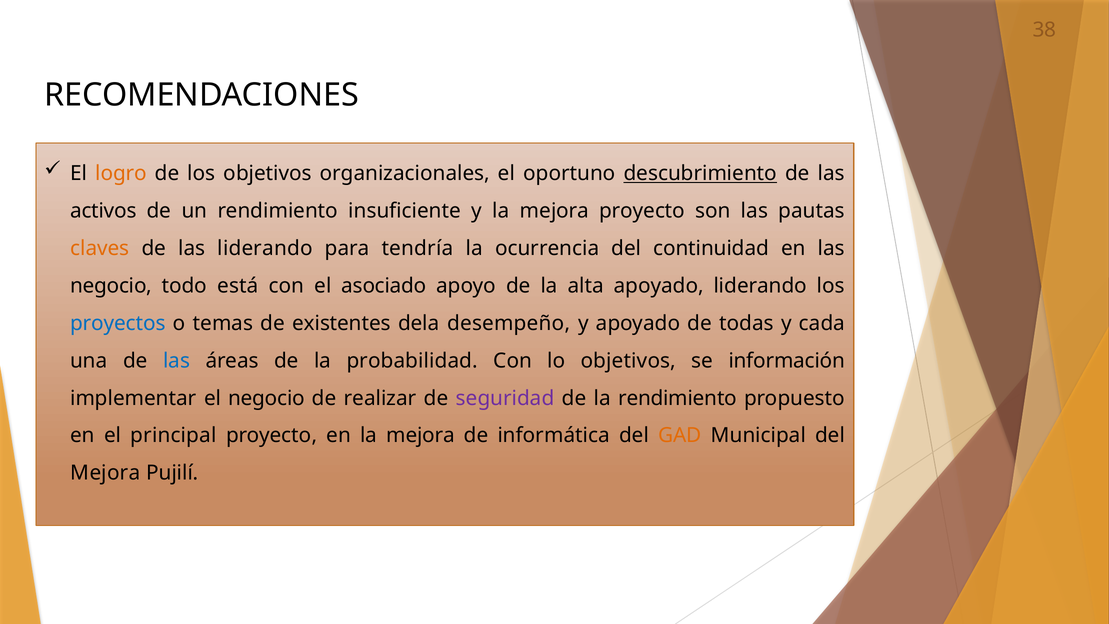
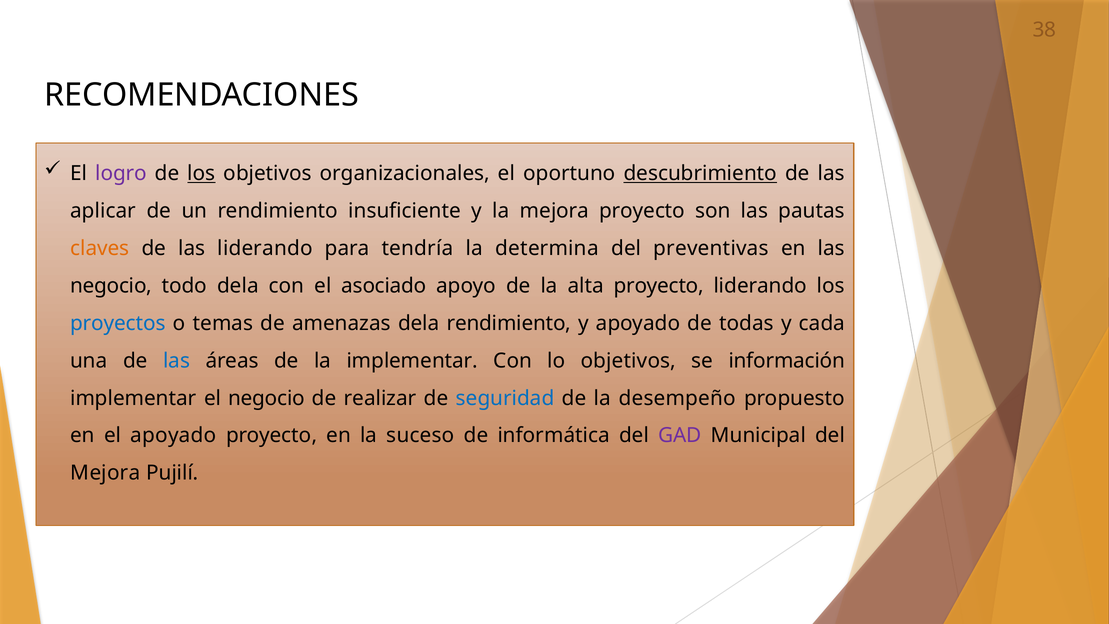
logro colour: orange -> purple
los at (201, 173) underline: none -> present
activos: activos -> aplicar
ocurrencia: ocurrencia -> determina
continuidad: continuidad -> preventivas
todo está: está -> dela
alta apoyado: apoyado -> proyecto
existentes: existentes -> amenazas
dela desempeño: desempeño -> rendimiento
la probabilidad: probabilidad -> implementar
seguridad colour: purple -> blue
la rendimiento: rendimiento -> desempeño
el principal: principal -> apoyado
en la mejora: mejora -> suceso
GAD colour: orange -> purple
